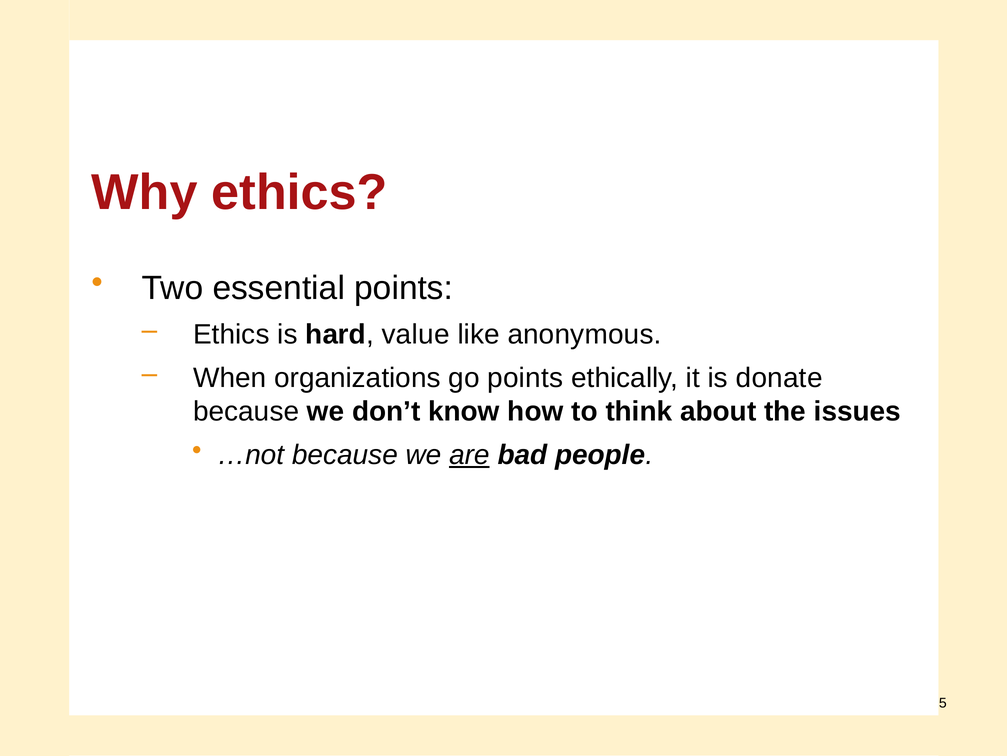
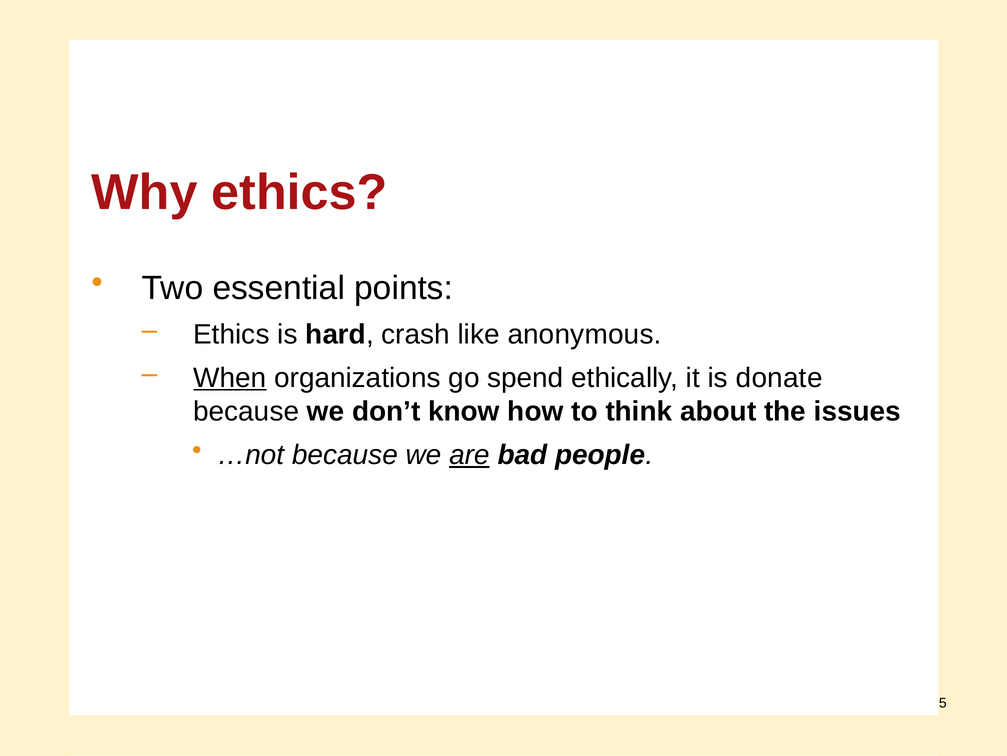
value: value -> crash
When underline: none -> present
go points: points -> spend
